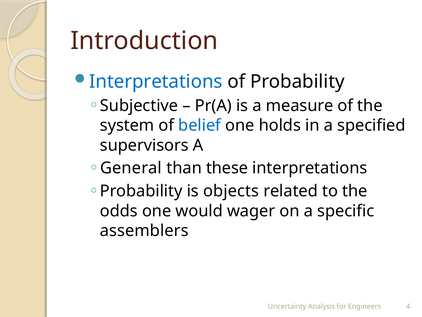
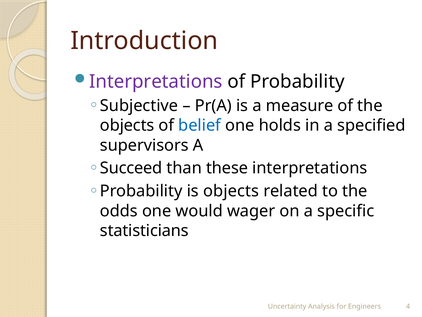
Interpretations at (156, 81) colour: blue -> purple
system at (127, 125): system -> objects
General: General -> Succeed
assemblers: assemblers -> statisticians
